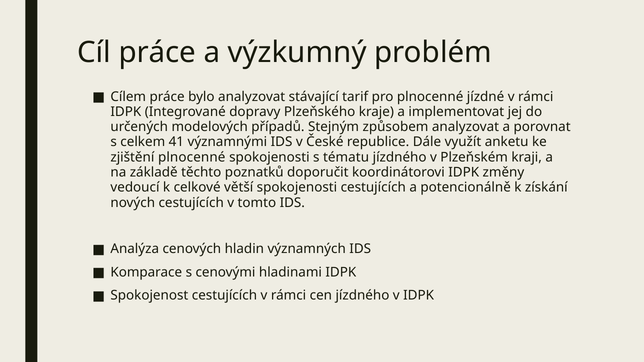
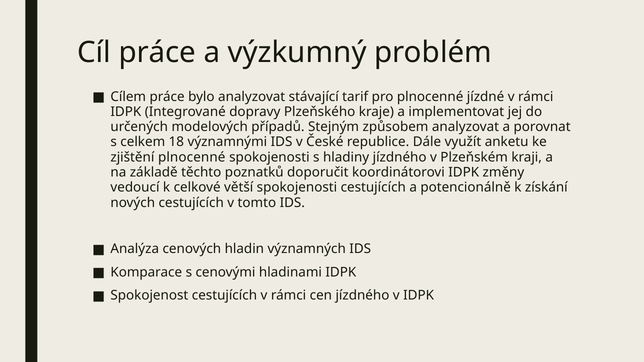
41: 41 -> 18
tématu: tématu -> hladiny
